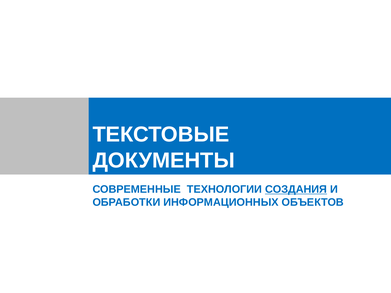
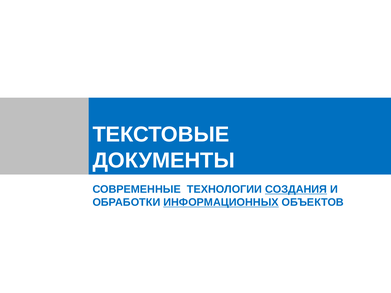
ИНФОРМАЦИОННЫХ underline: none -> present
